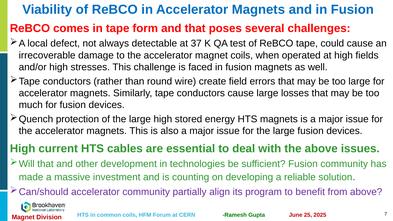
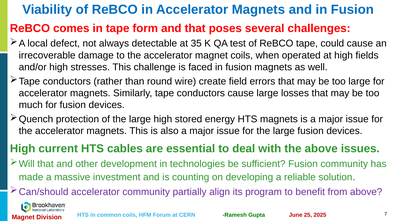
37: 37 -> 35
